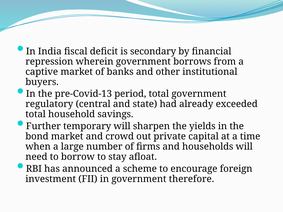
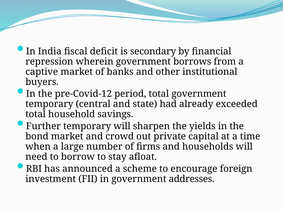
pre-Covid-13: pre-Covid-13 -> pre-Covid-12
regulatory at (49, 104): regulatory -> temporary
therefore: therefore -> addresses
